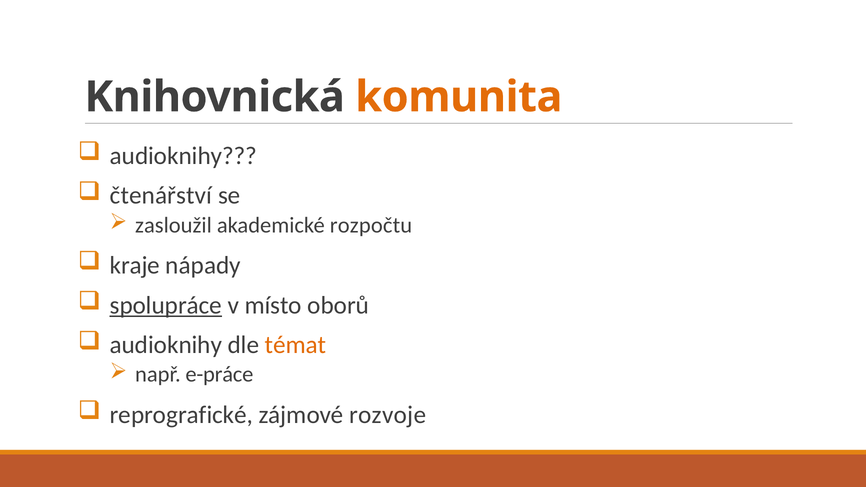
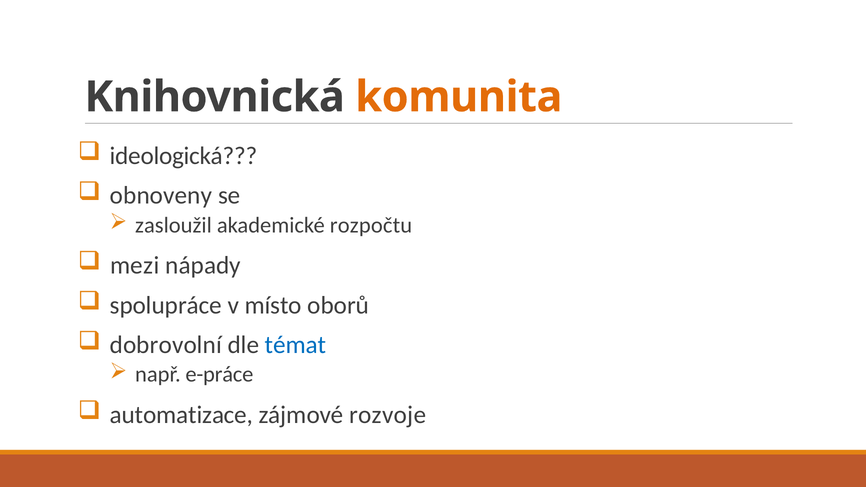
audioknihy at (183, 156): audioknihy -> ideologická
čtenářství: čtenářství -> obnoveny
kraje: kraje -> mezi
spolupráce underline: present -> none
audioknihy at (166, 345): audioknihy -> dobrovolní
témat colour: orange -> blue
reprografické: reprografické -> automatizace
